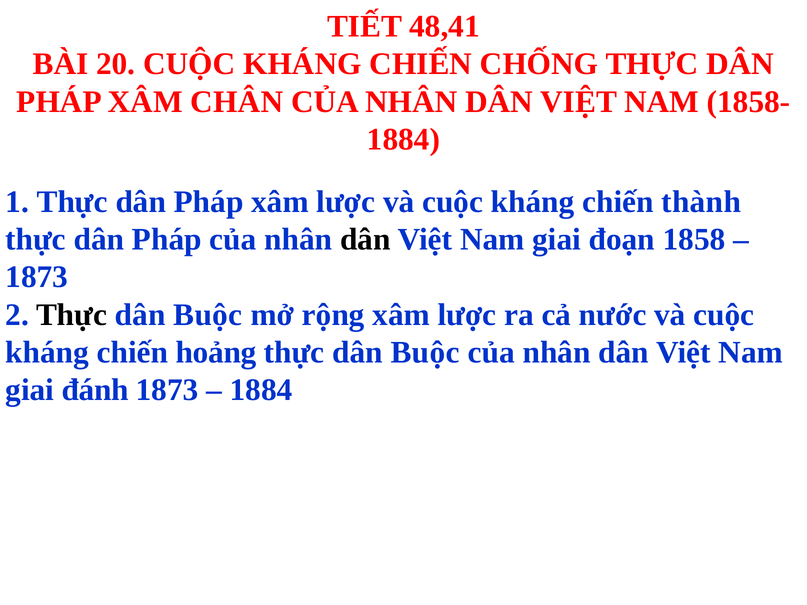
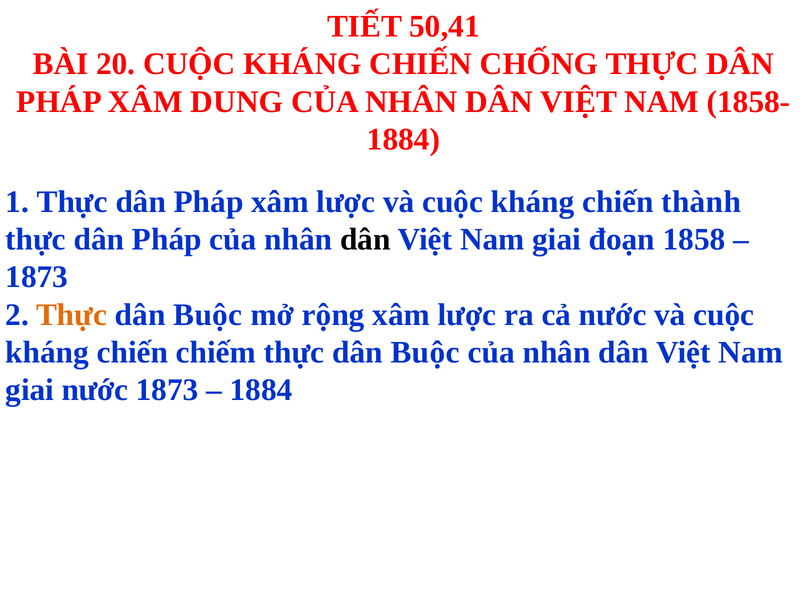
48,41: 48,41 -> 50,41
CHÂN: CHÂN -> DUNG
Thực at (72, 315) colour: black -> orange
hoảng: hoảng -> chiếm
giai đánh: đánh -> nước
